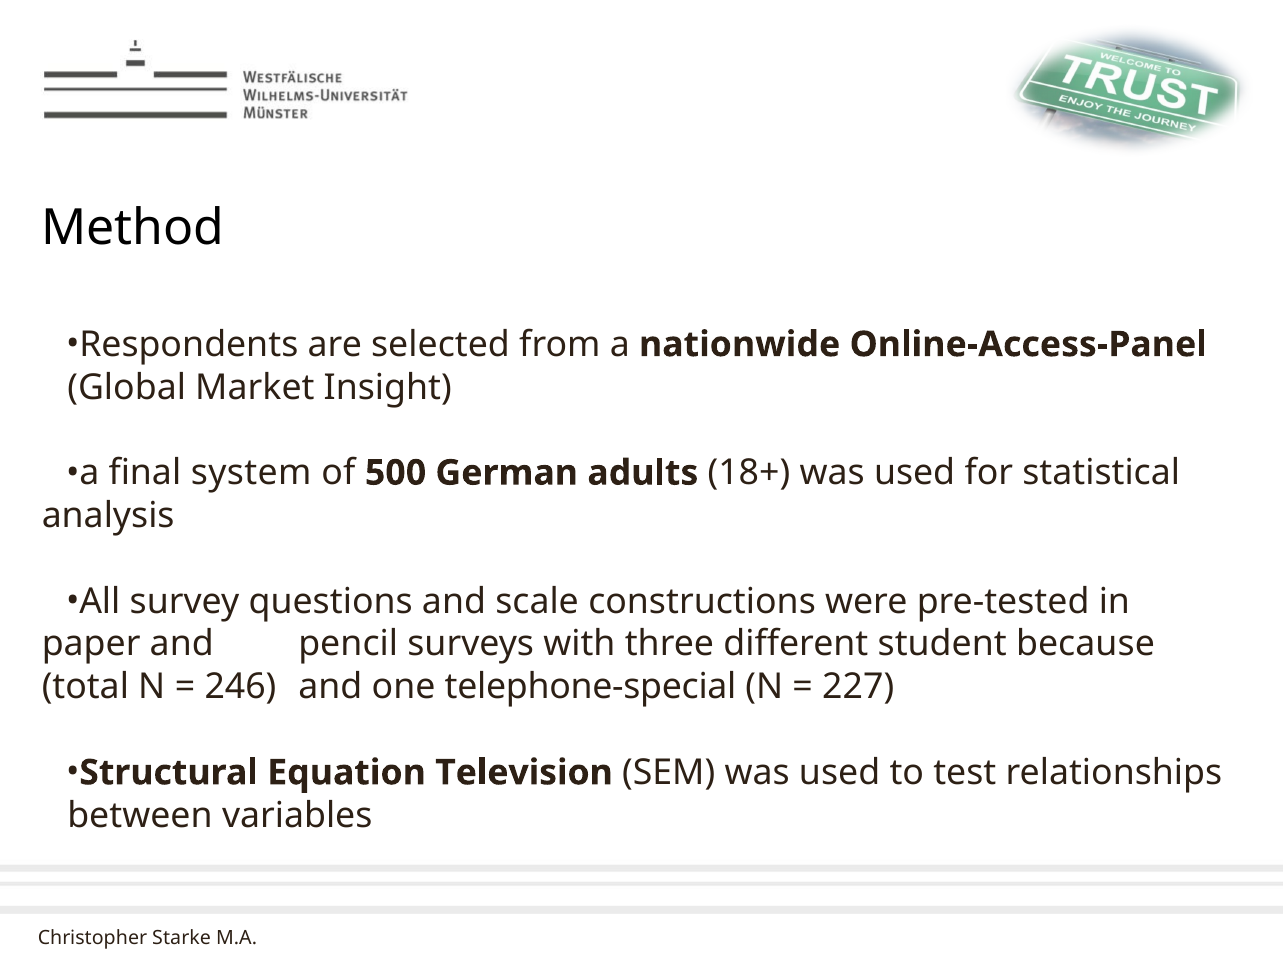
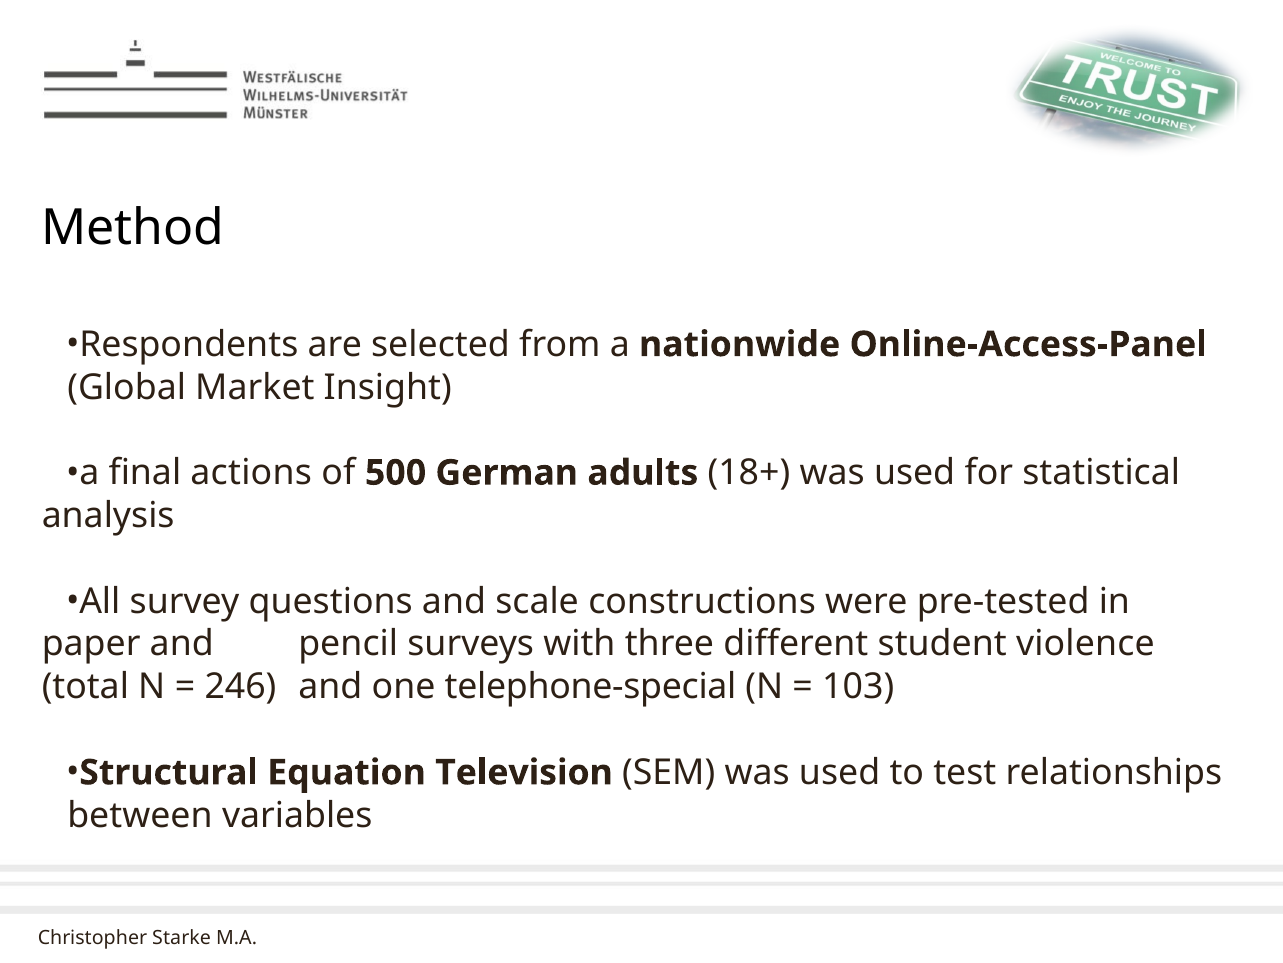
system: system -> actions
because: because -> violence
227: 227 -> 103
